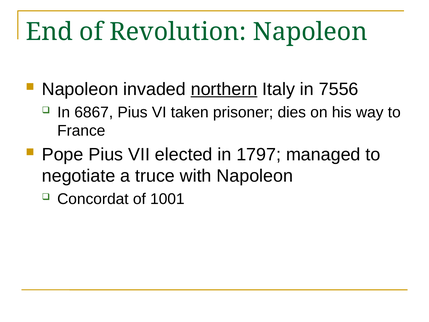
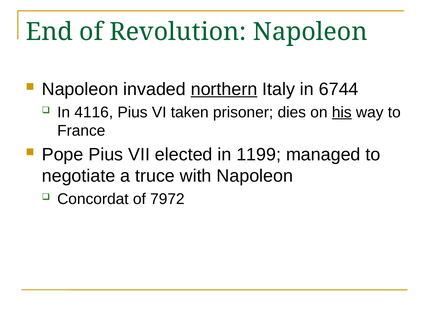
7556: 7556 -> 6744
6867: 6867 -> 4116
his underline: none -> present
1797: 1797 -> 1199
1001: 1001 -> 7972
